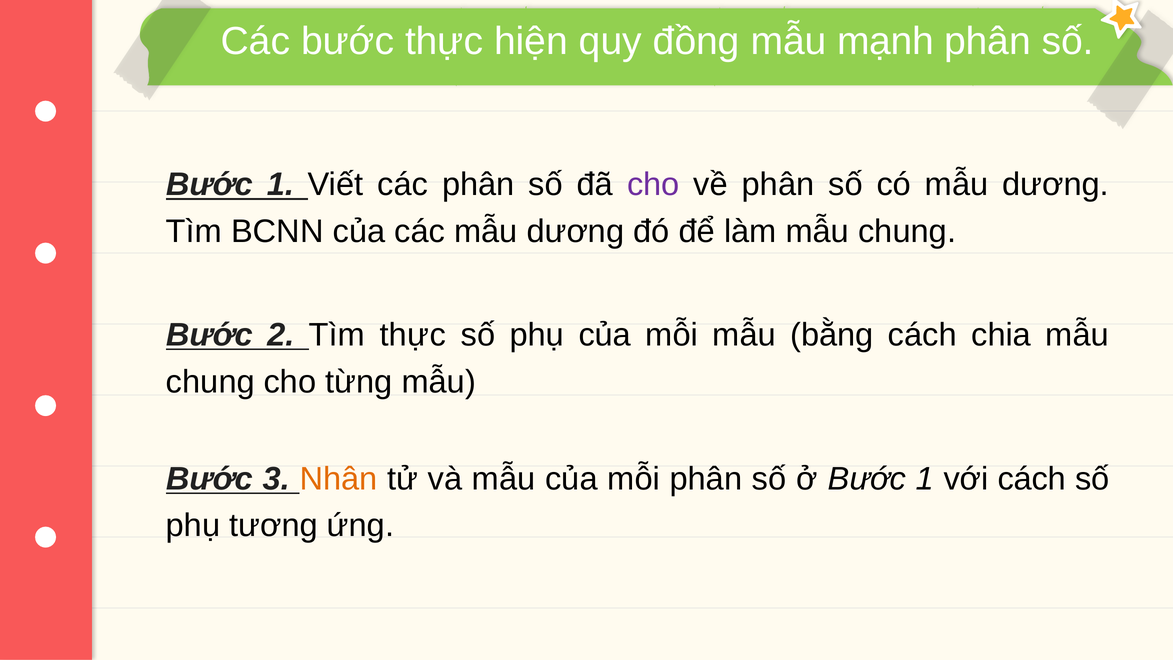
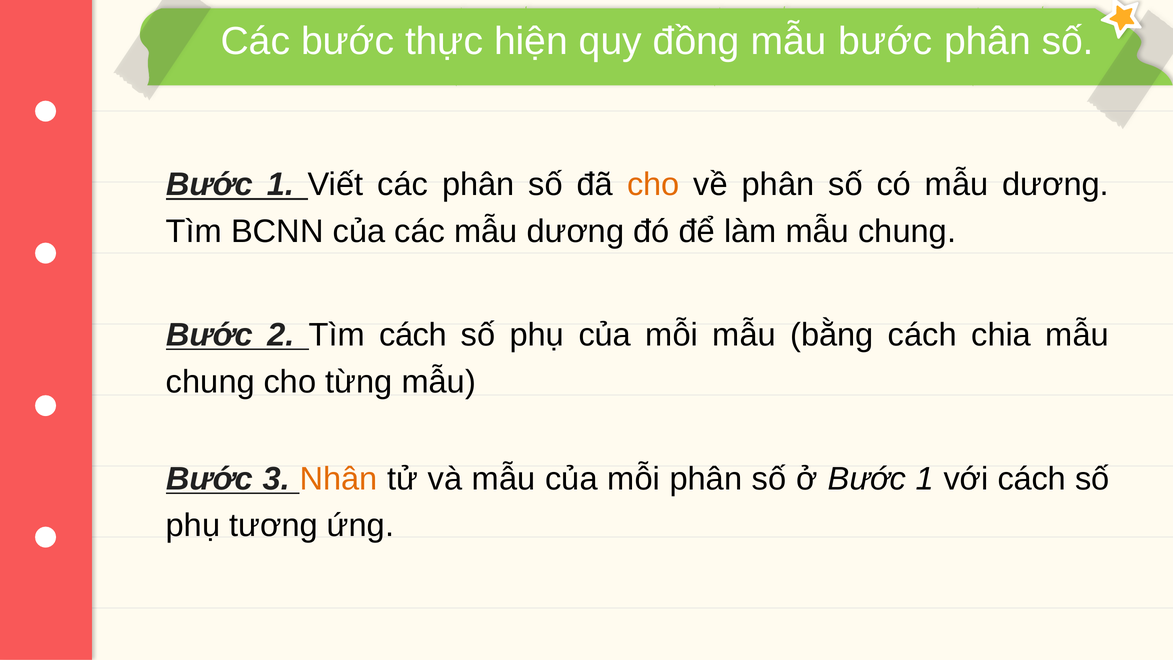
đồng mẫu mạnh: mạnh -> bước
cho at (653, 185) colour: purple -> orange
Tìm thực: thực -> cách
